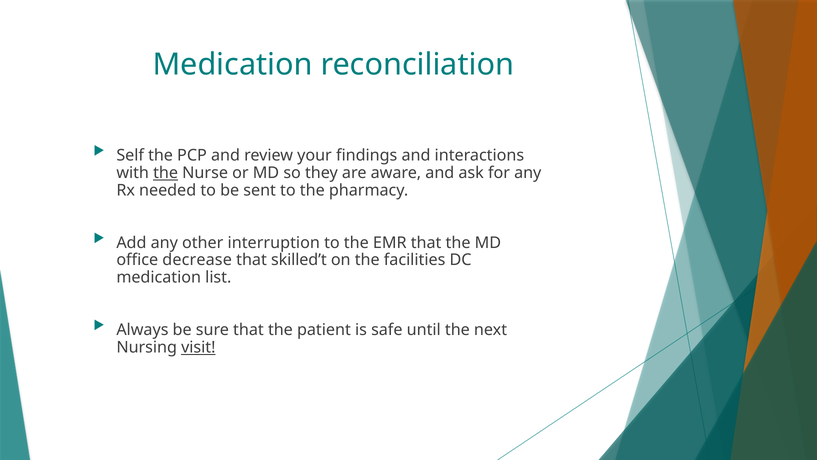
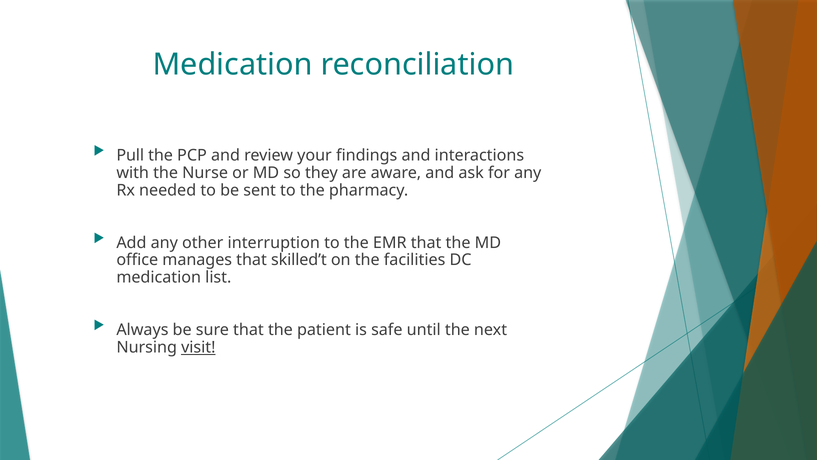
Self: Self -> Pull
the at (166, 173) underline: present -> none
decrease: decrease -> manages
